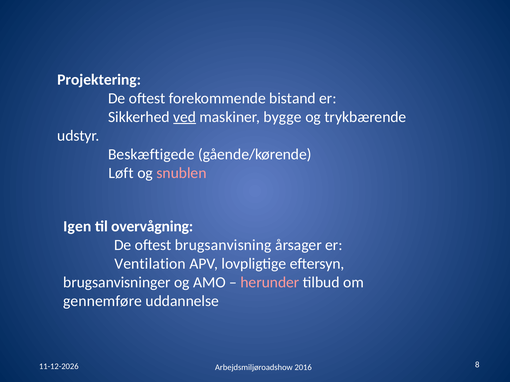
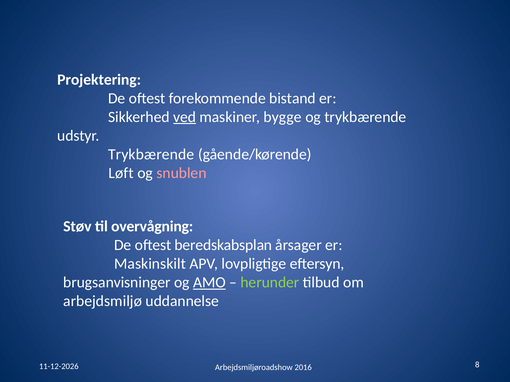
Beskæftigede at (151, 154): Beskæftigede -> Trykbærende
Igen: Igen -> Støv
brugsanvisning: brugsanvisning -> beredskabsplan
Ventilation: Ventilation -> Maskinskilt
AMO underline: none -> present
herunder colour: pink -> light green
gennemføre: gennemføre -> arbejdsmiljø
